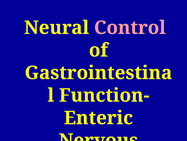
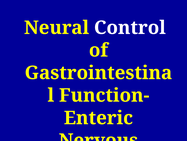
Control colour: pink -> white
